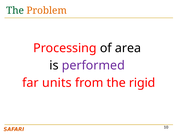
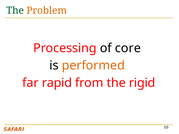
area: area -> core
performed colour: purple -> orange
units: units -> rapid
